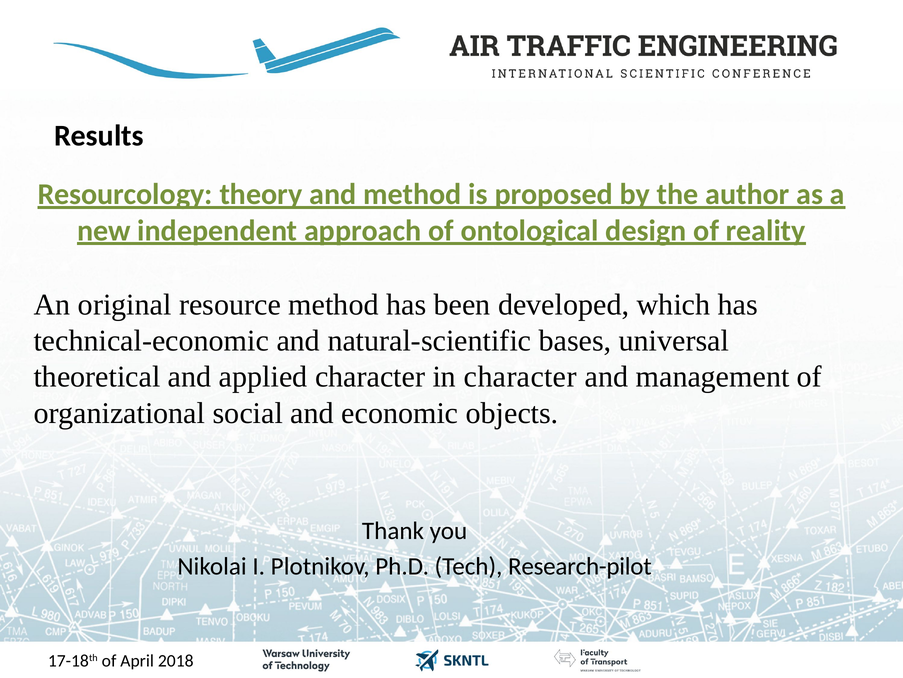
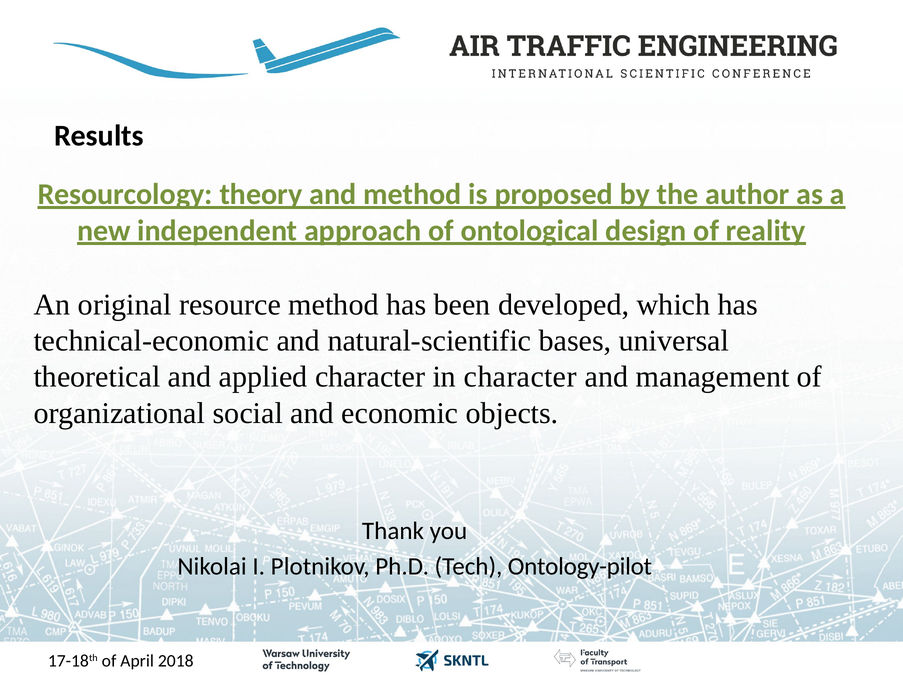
Research-pilot: Research-pilot -> Ontology-pilot
